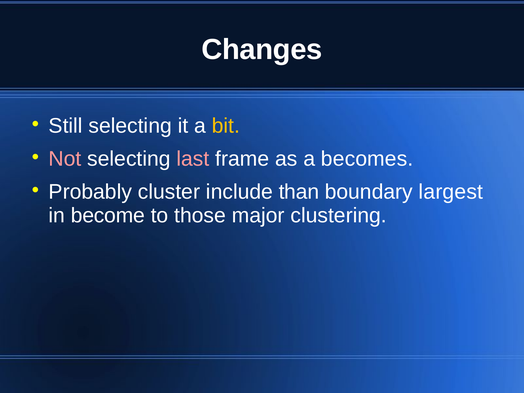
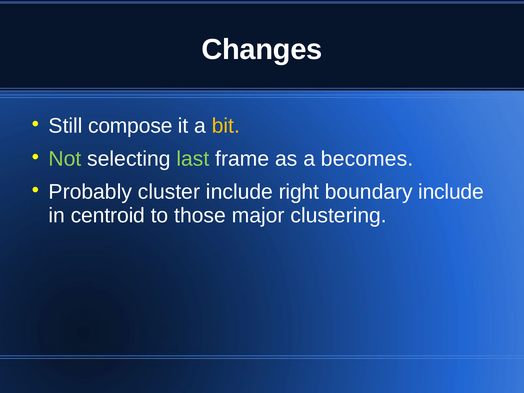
Still selecting: selecting -> compose
Not colour: pink -> light green
last colour: pink -> light green
than: than -> right
boundary largest: largest -> include
become: become -> centroid
